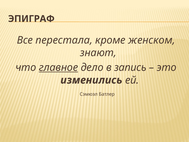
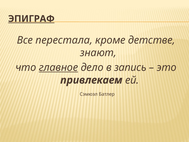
ЭПИГРАФ underline: none -> present
женском: женском -> детстве
изменились: изменились -> привлекаем
